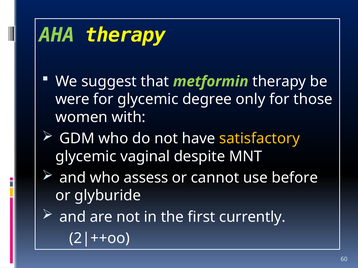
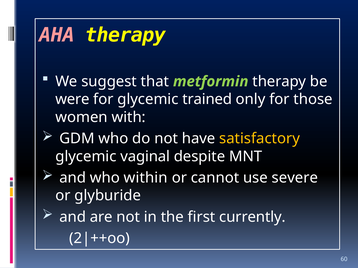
AHA colour: light green -> pink
degree: degree -> trained
assess: assess -> within
before: before -> severe
